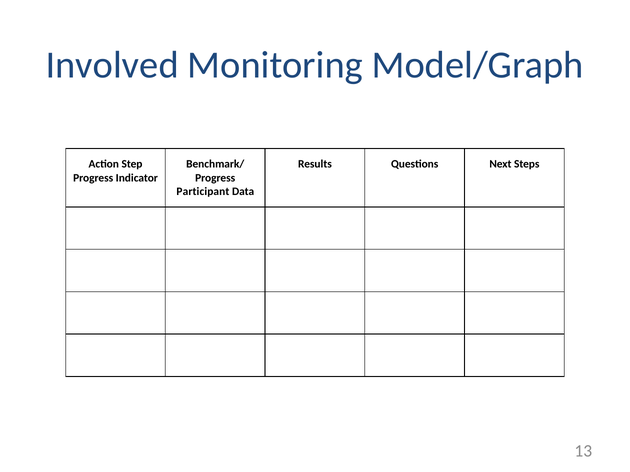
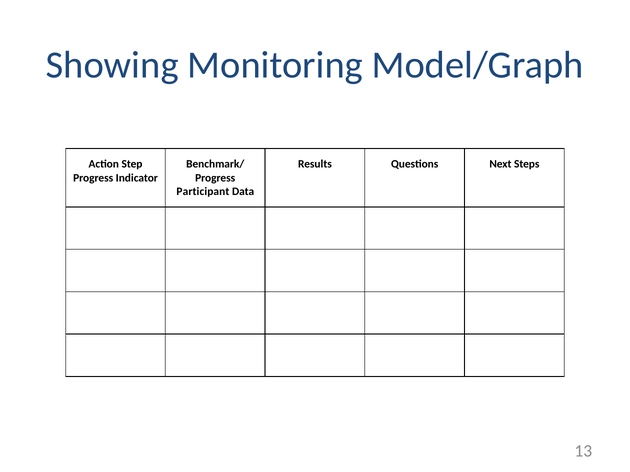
Involved: Involved -> Showing
